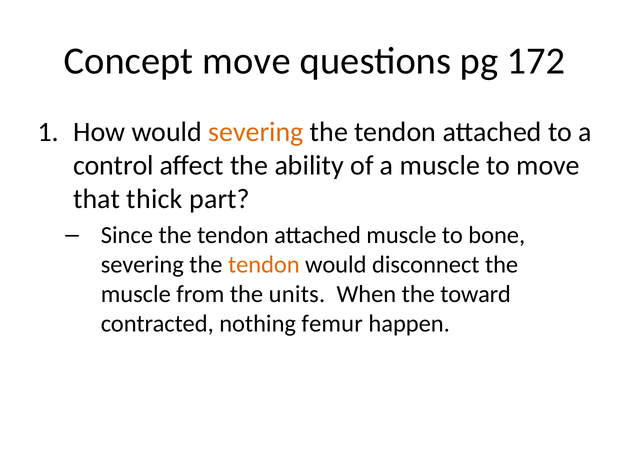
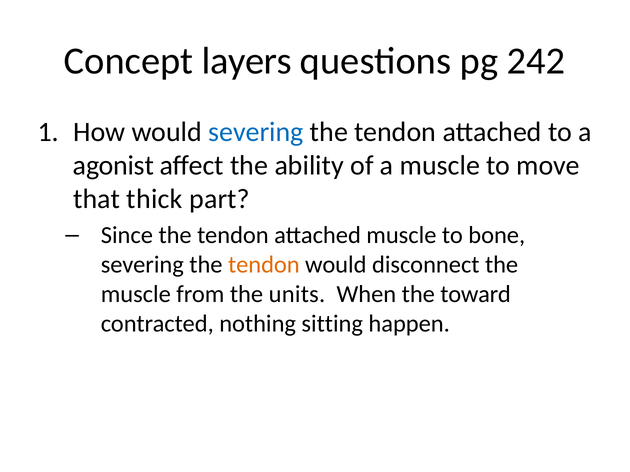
Concept move: move -> layers
172: 172 -> 242
severing at (256, 132) colour: orange -> blue
control: control -> agonist
femur: femur -> sitting
